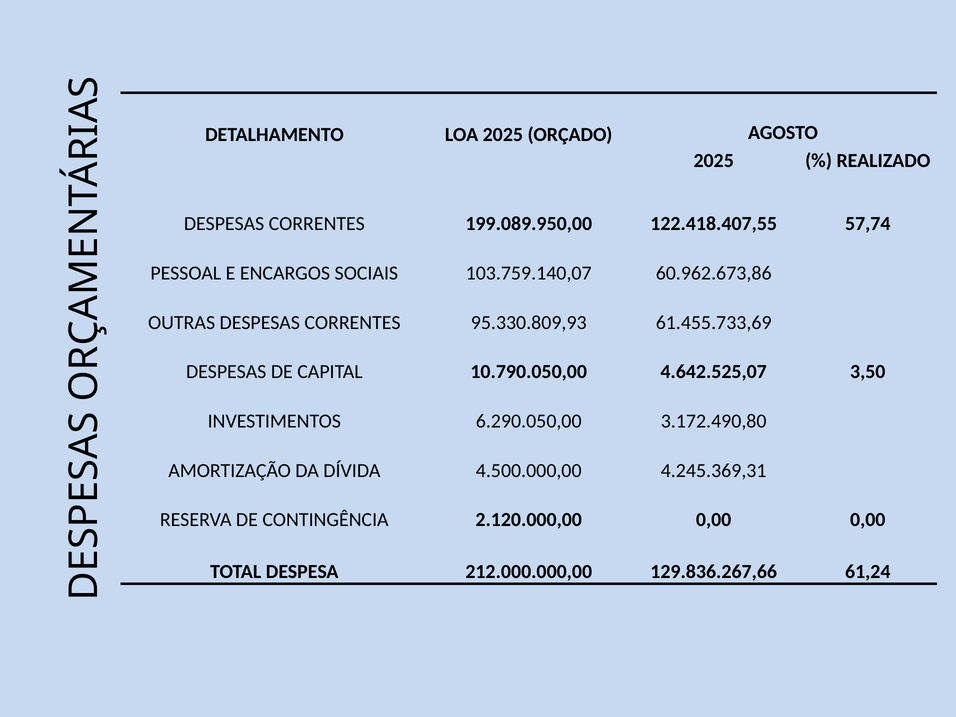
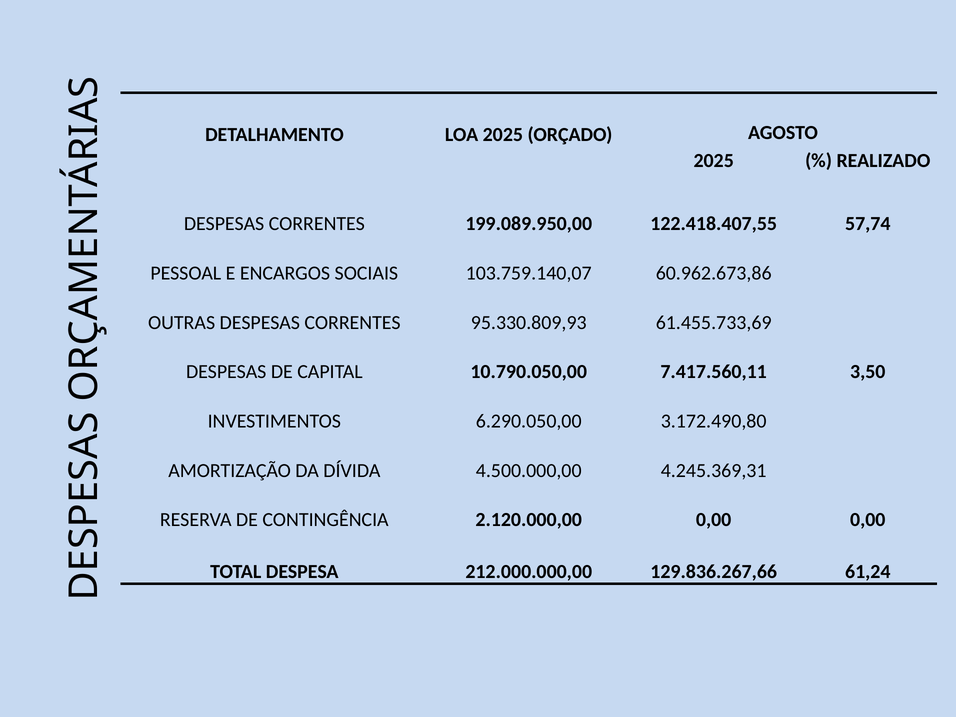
4.642.525,07: 4.642.525,07 -> 7.417.560,11
